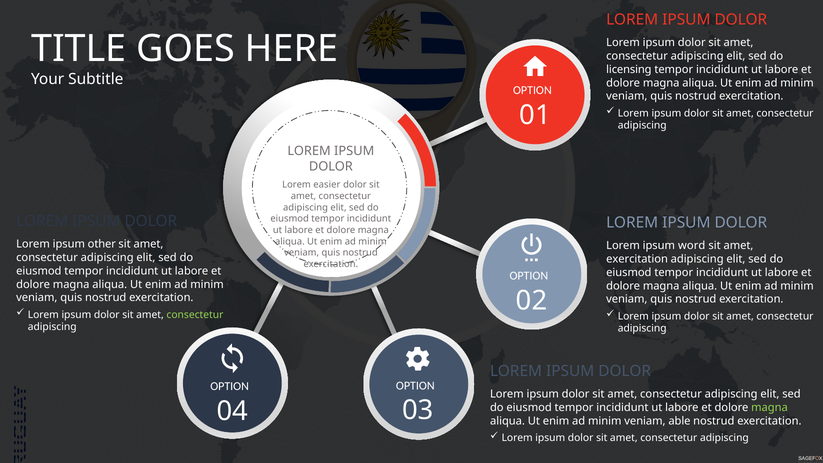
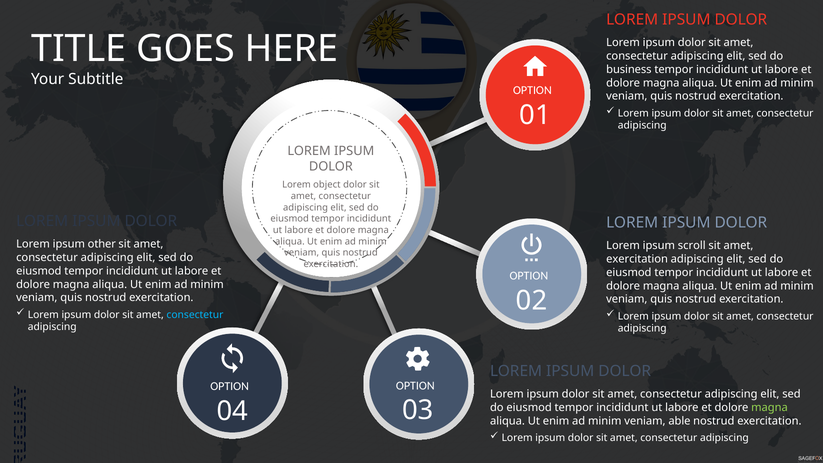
licensing: licensing -> business
easier: easier -> object
word: word -> scroll
consectetur at (195, 315) colour: light green -> light blue
